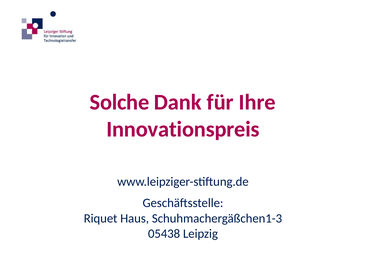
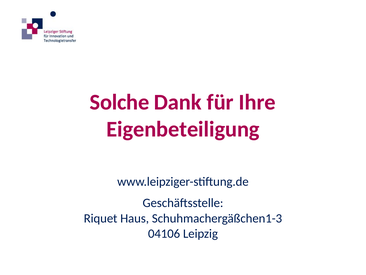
Innovationspreis: Innovationspreis -> Eigenbeteiligung
05438: 05438 -> 04106
